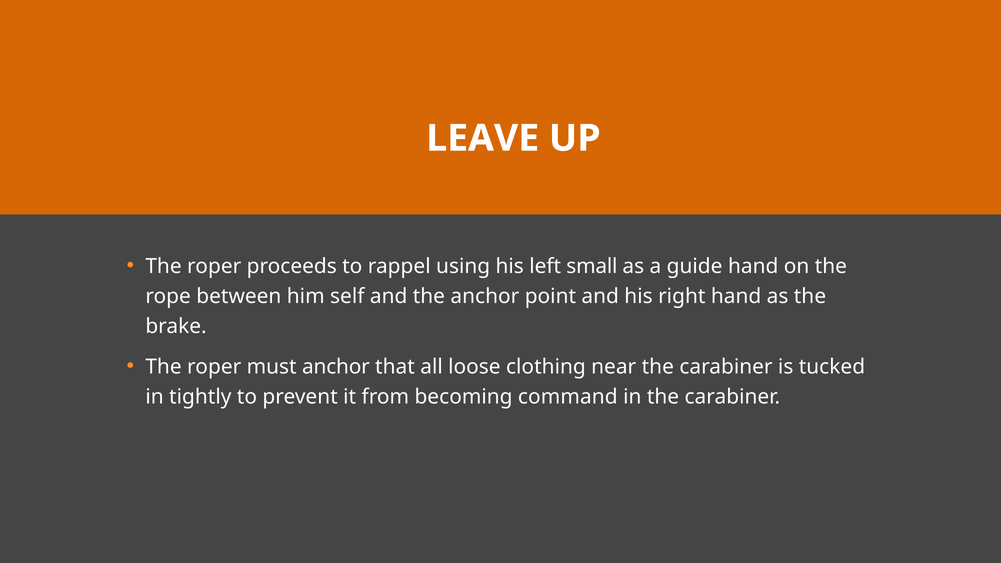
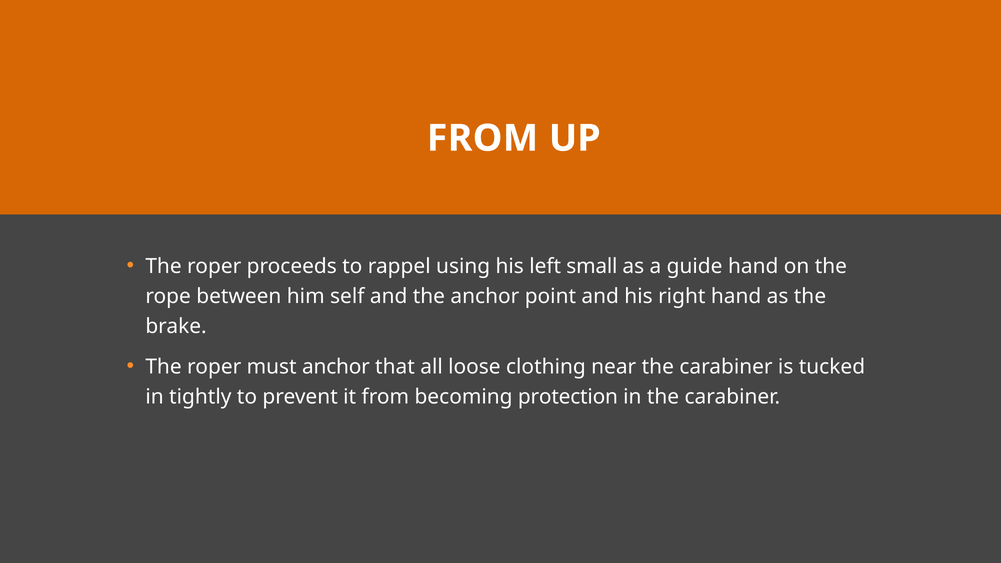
LEAVE at (483, 138): LEAVE -> FROM
command: command -> protection
